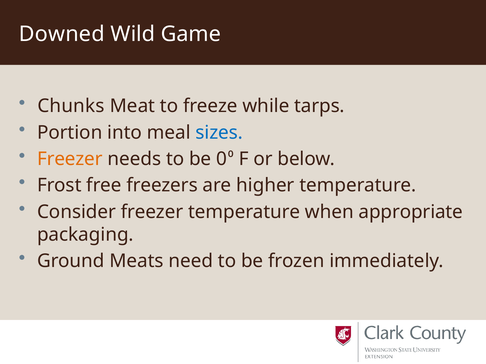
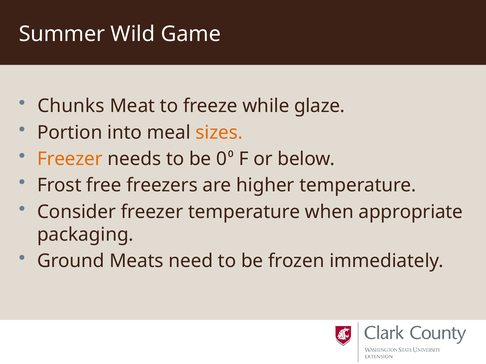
Downed: Downed -> Summer
tarps: tarps -> glaze
sizes colour: blue -> orange
